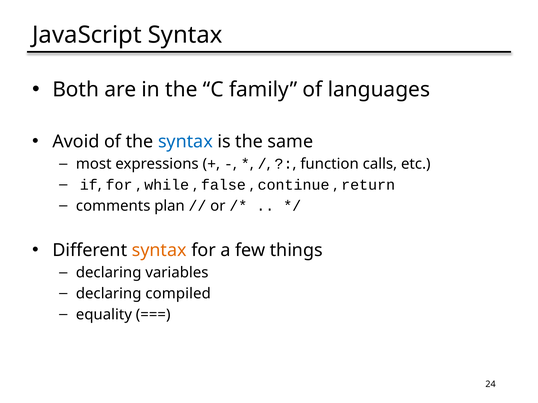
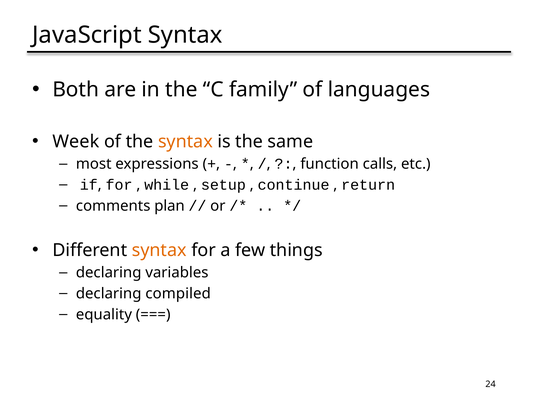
Avoid: Avoid -> Week
syntax at (185, 142) colour: blue -> orange
false: false -> setup
